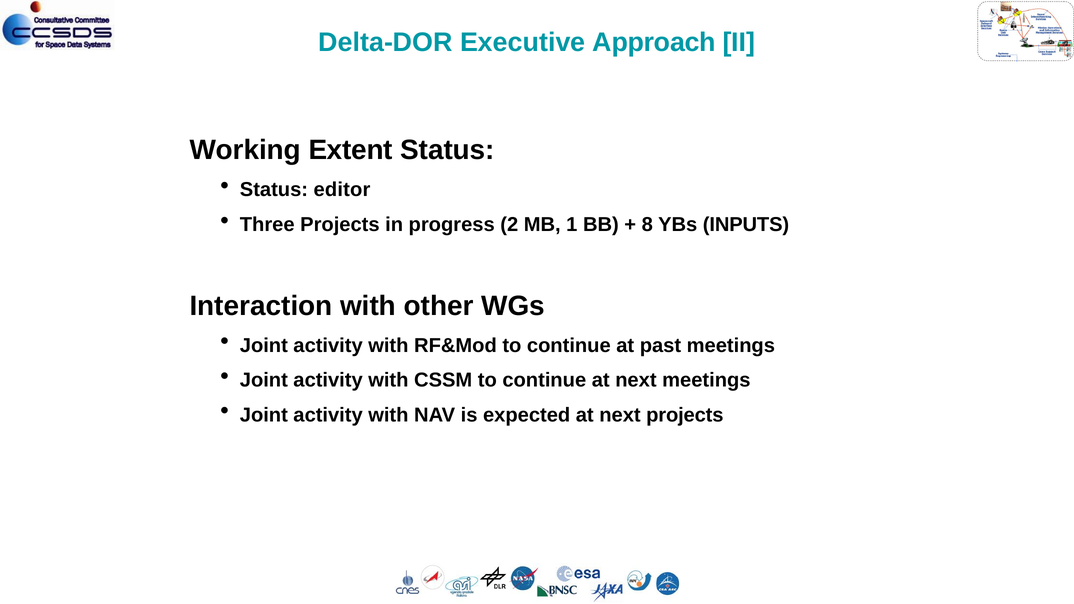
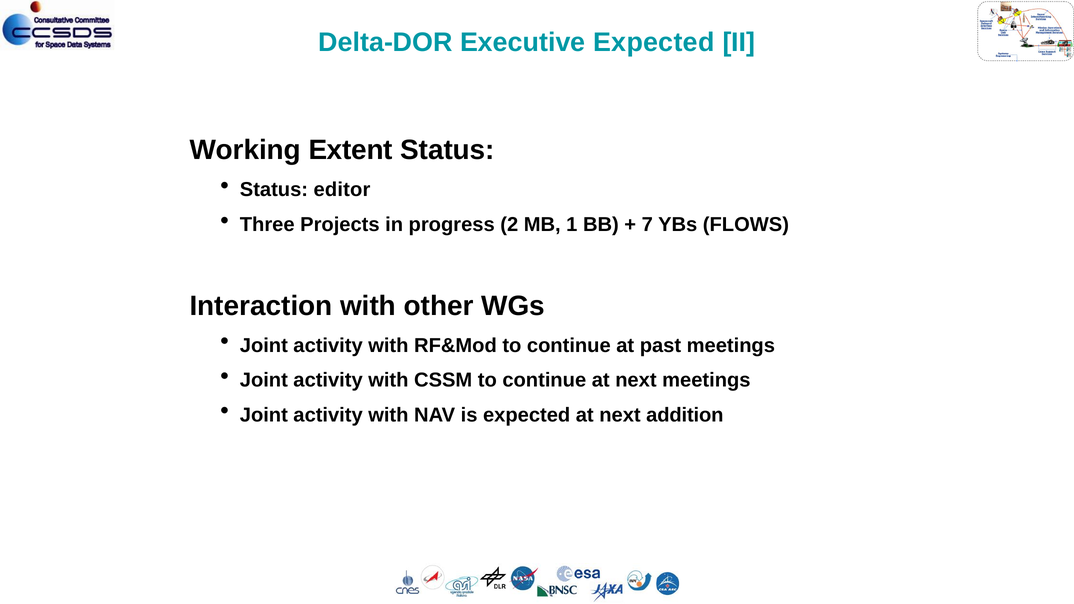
Executive Approach: Approach -> Expected
8: 8 -> 7
INPUTS: INPUTS -> FLOWS
next projects: projects -> addition
